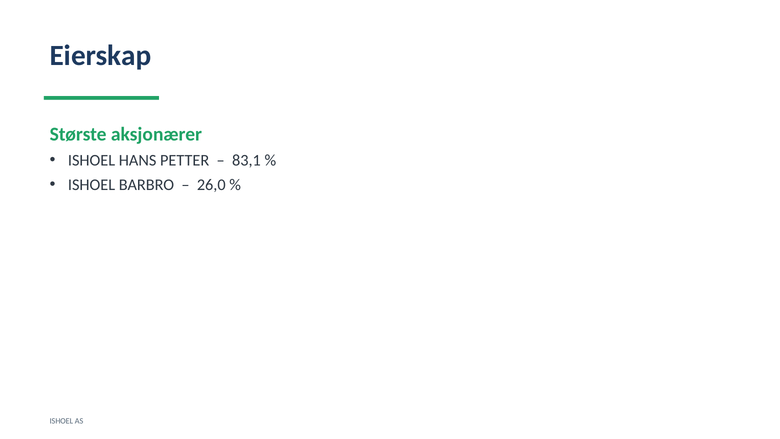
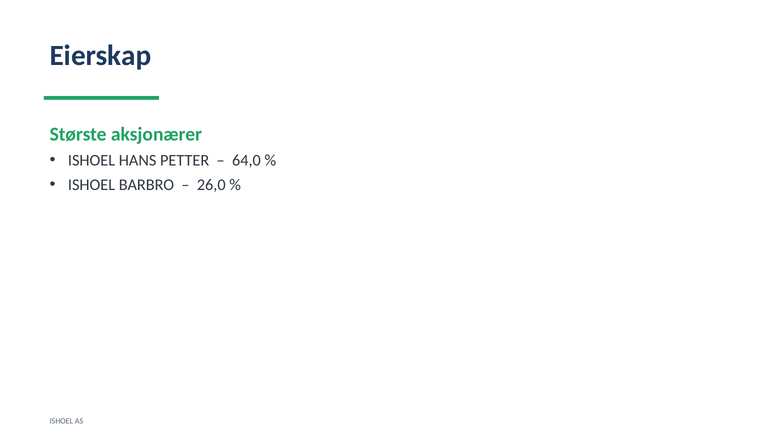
83,1: 83,1 -> 64,0
